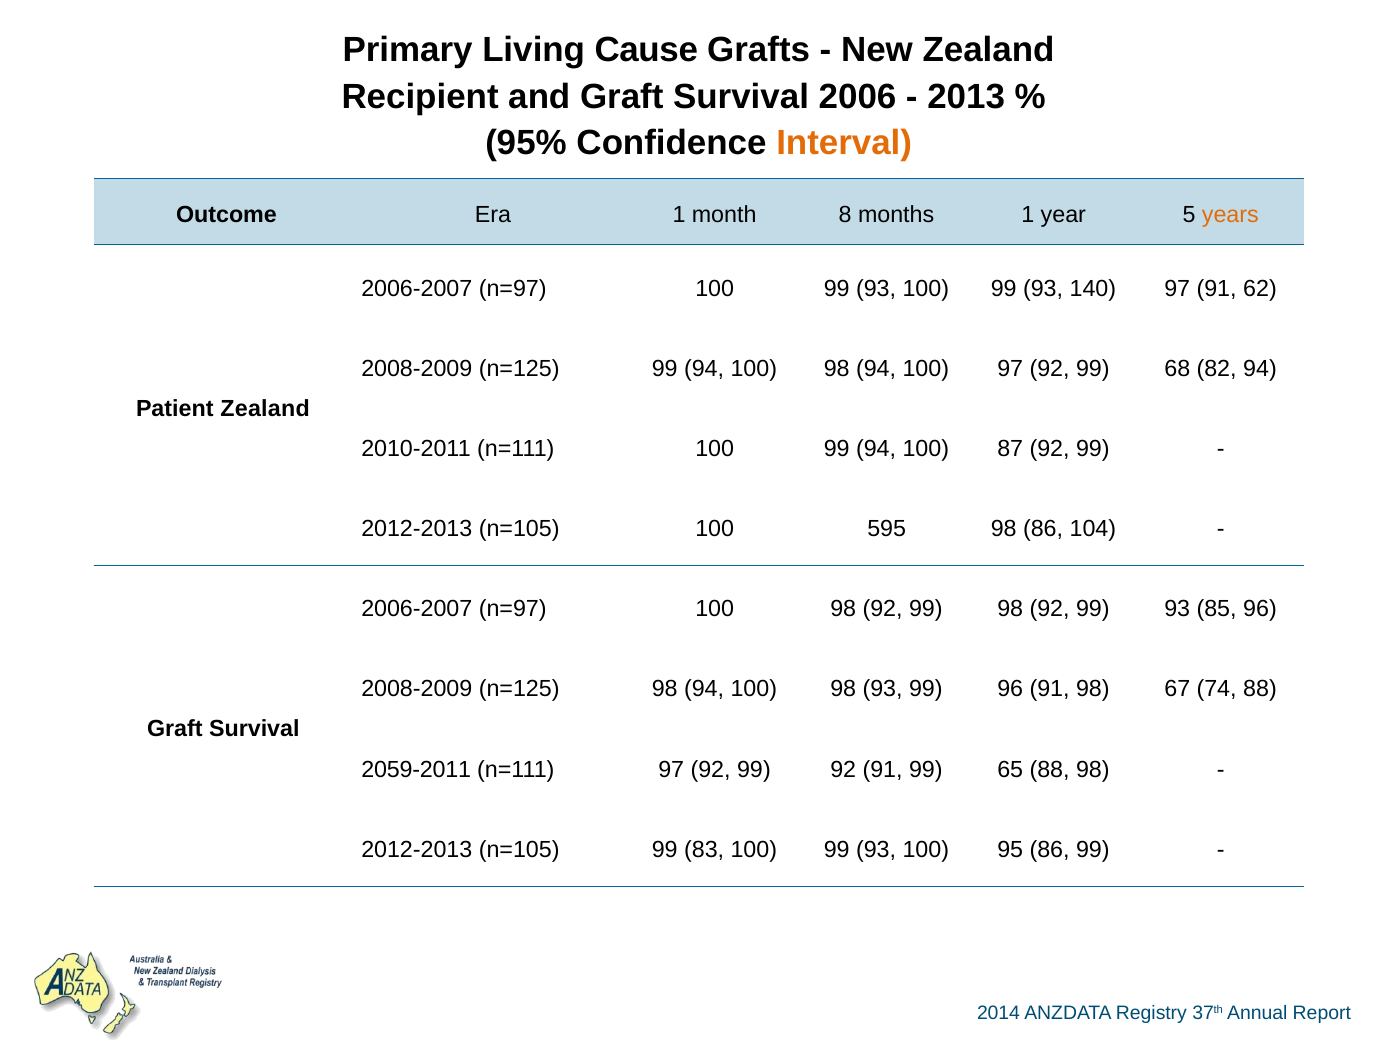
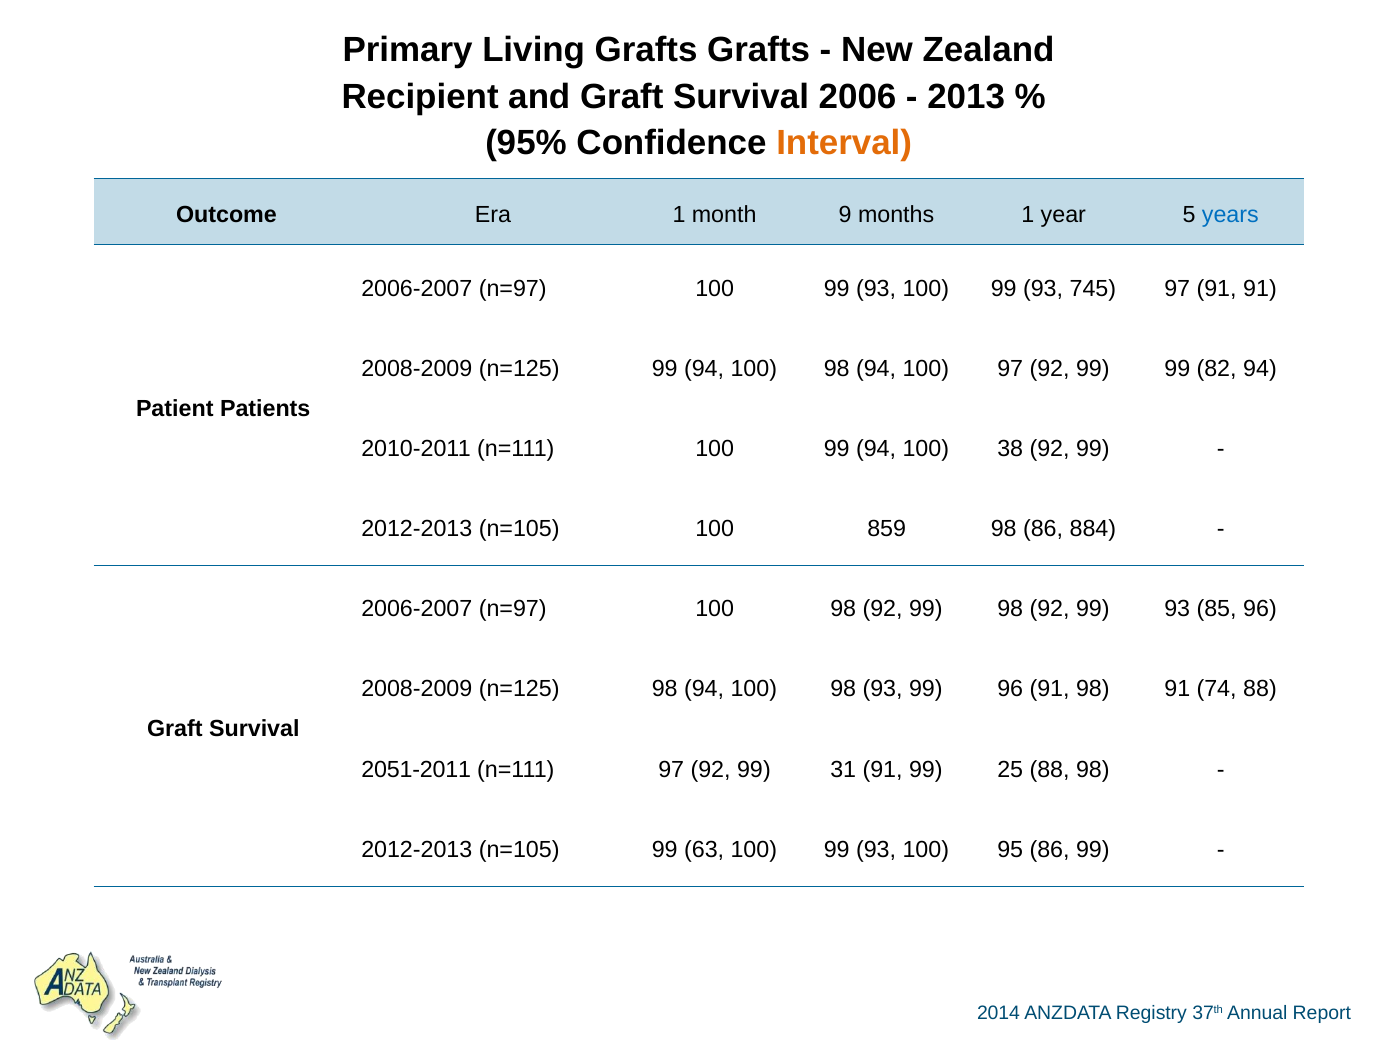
Living Cause: Cause -> Grafts
8: 8 -> 9
years colour: orange -> blue
140: 140 -> 745
91 62: 62 -> 91
99 68: 68 -> 99
Patient Zealand: Zealand -> Patients
87: 87 -> 38
595: 595 -> 859
104: 104 -> 884
98 67: 67 -> 91
2059-2011: 2059-2011 -> 2051-2011
99 92: 92 -> 31
65: 65 -> 25
83: 83 -> 63
